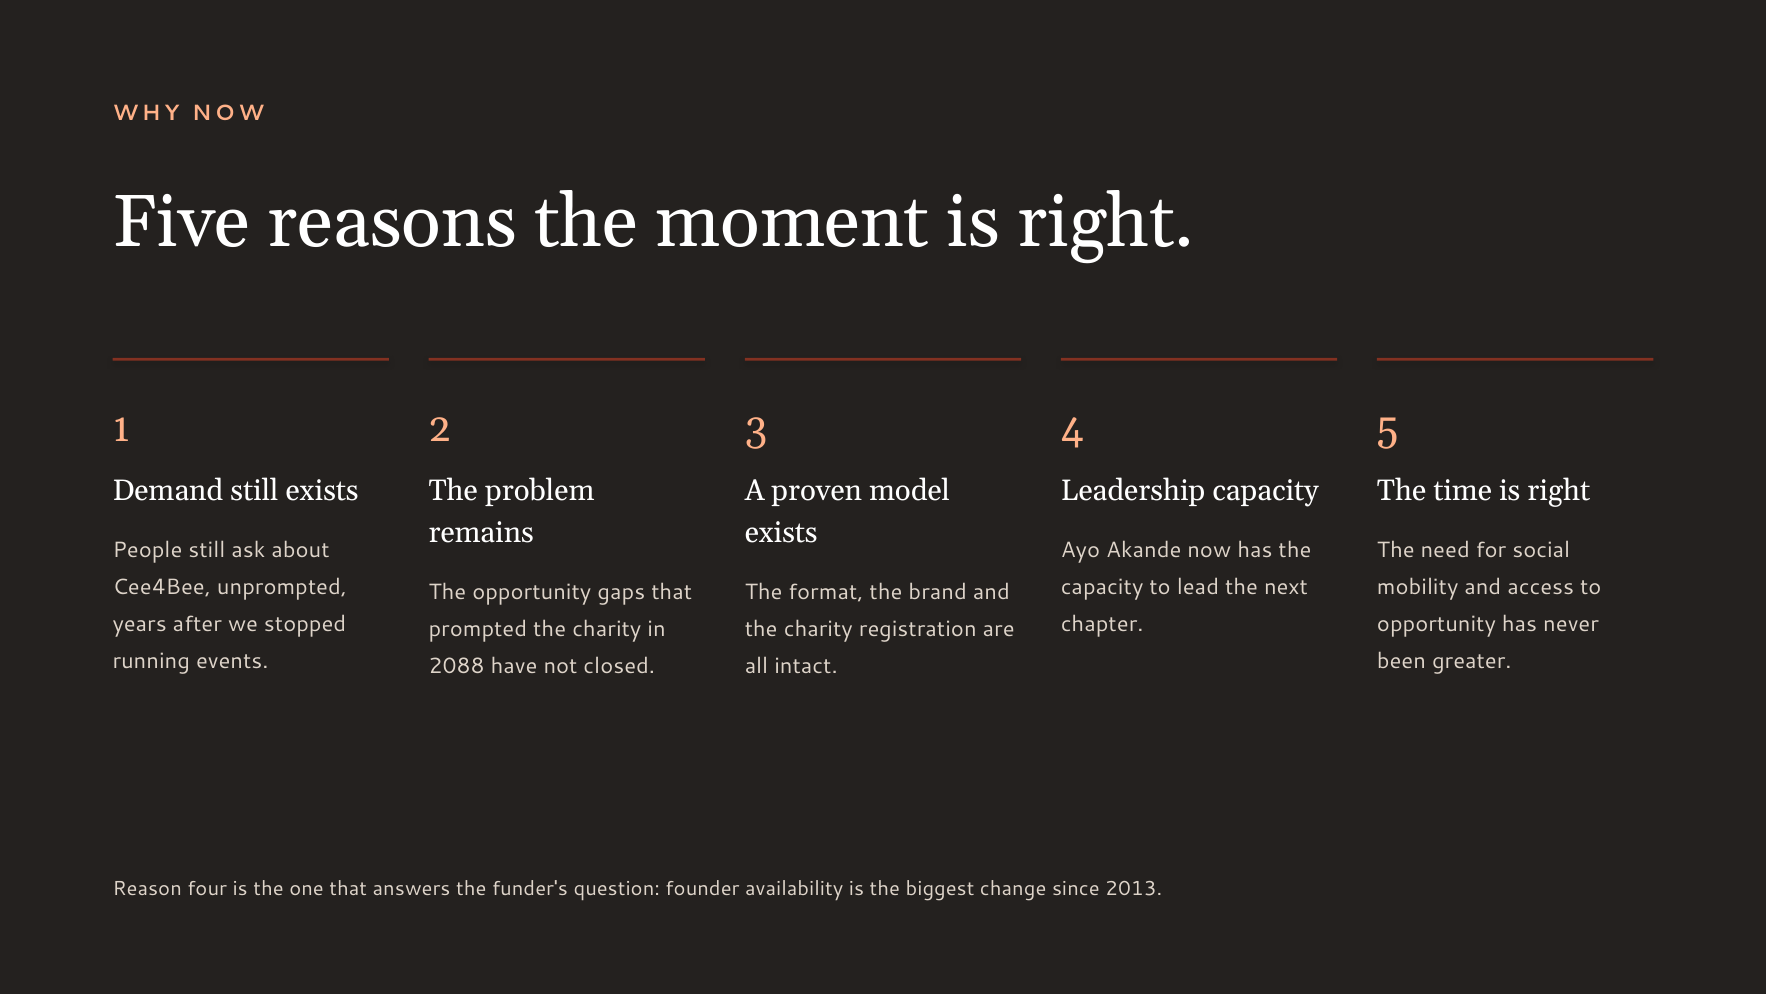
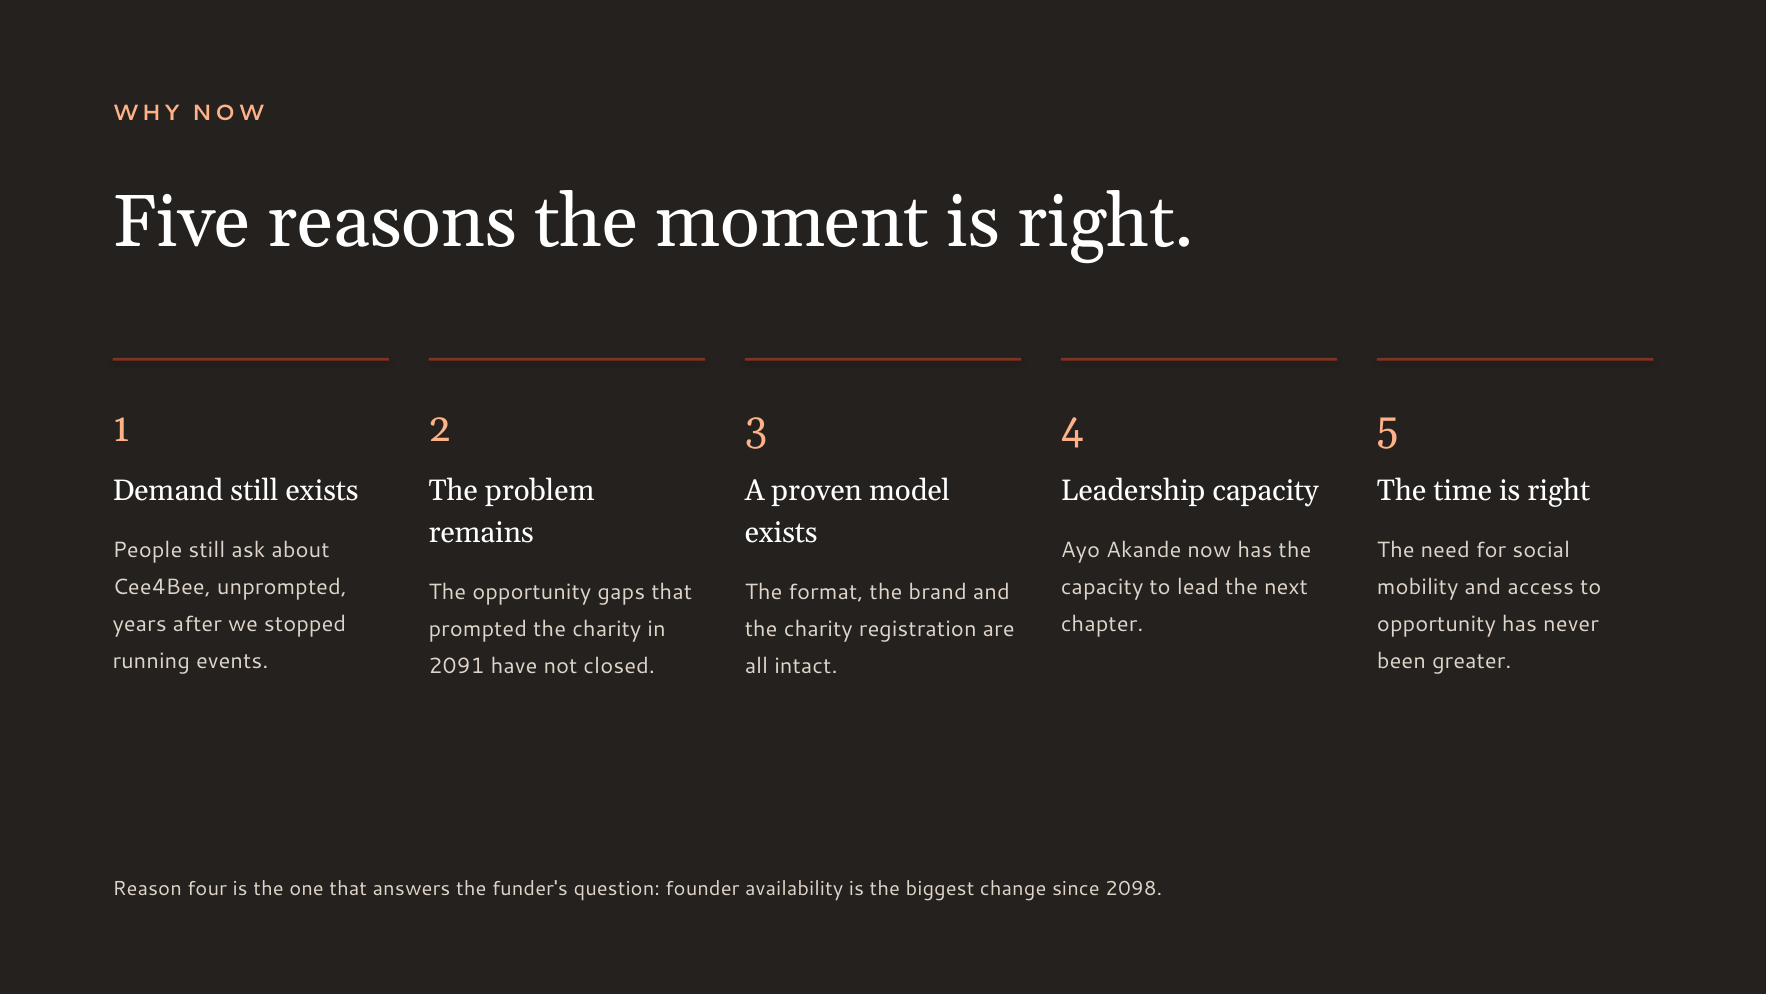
2088: 2088 -> 2091
2013: 2013 -> 2098
